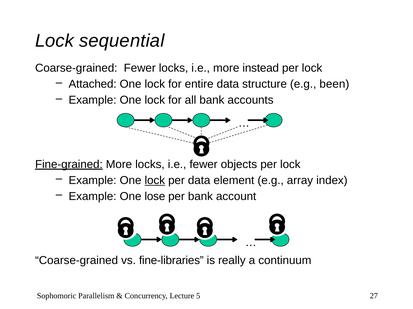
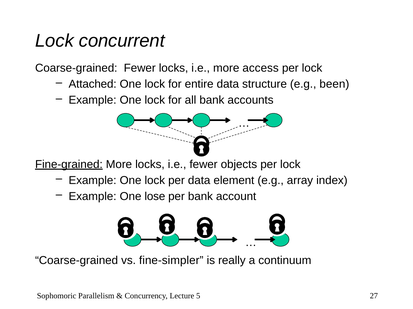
sequential: sequential -> concurrent
instead: instead -> access
lock at (155, 181) underline: present -> none
fine-libraries: fine-libraries -> fine-simpler
